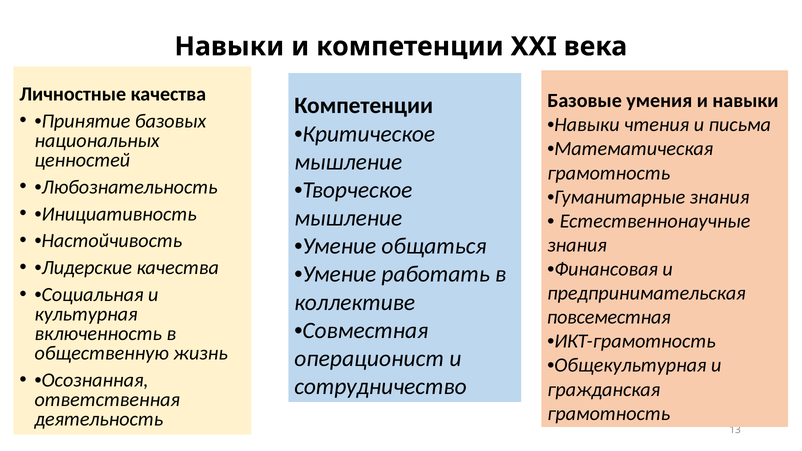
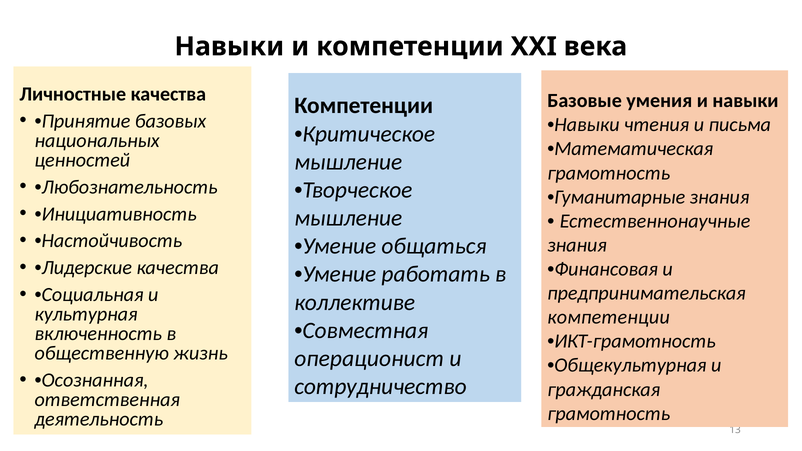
повсеместная at (609, 317): повсеместная -> компетенции
